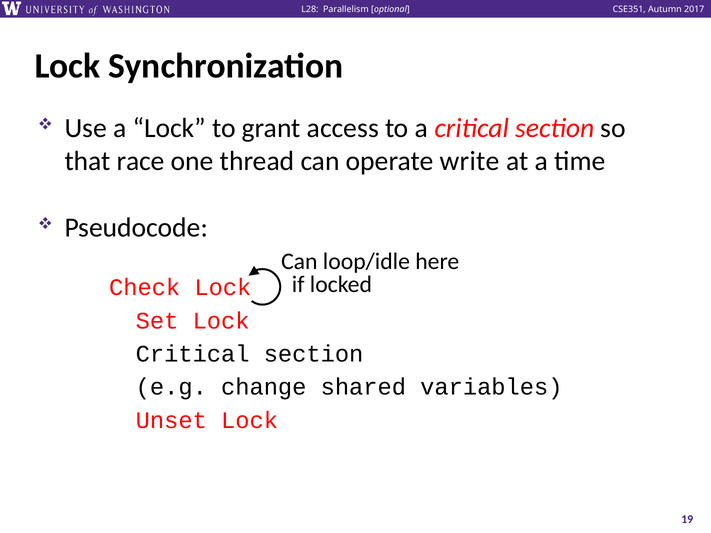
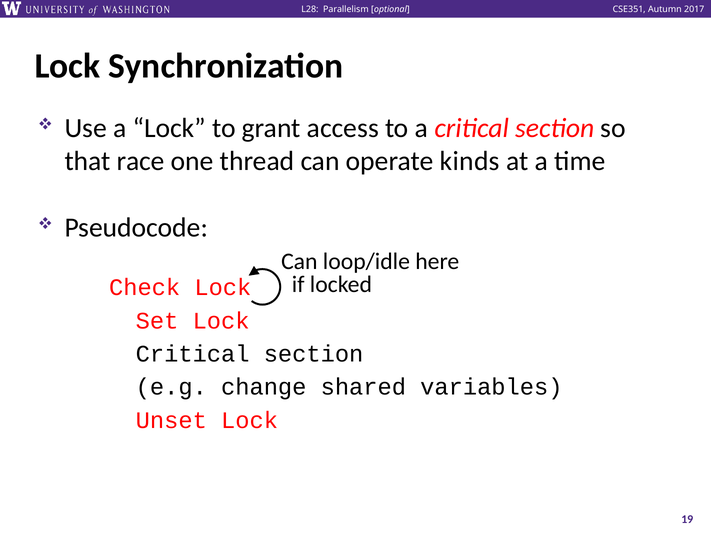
write: write -> kinds
